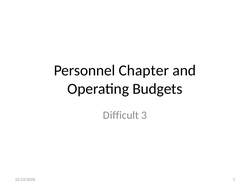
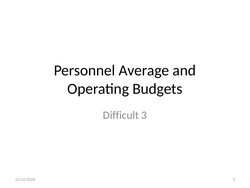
Chapter: Chapter -> Average
